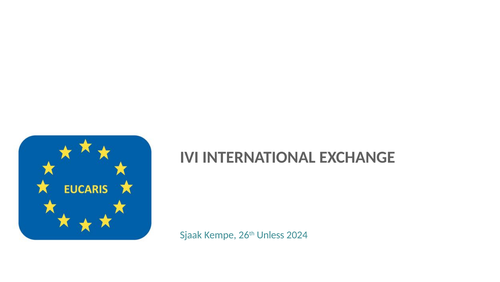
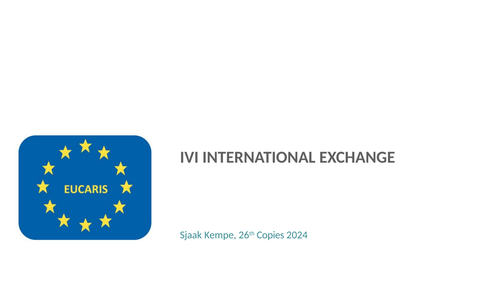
Unless: Unless -> Copies
